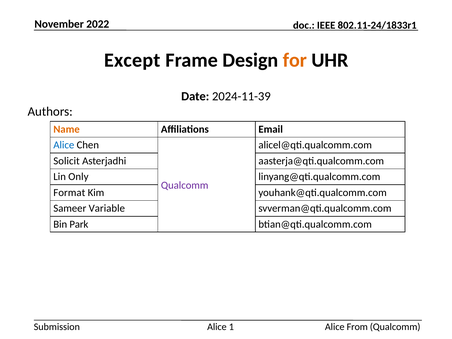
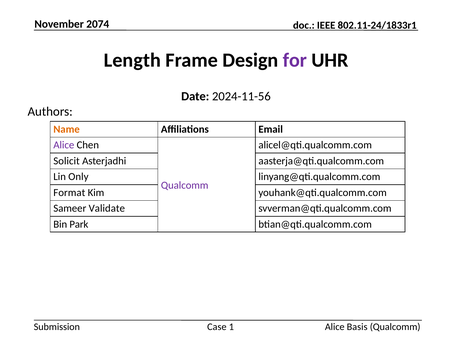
2022: 2022 -> 2074
Except: Except -> Length
for colour: orange -> purple
2024-11-39: 2024-11-39 -> 2024-11-56
Alice at (64, 145) colour: blue -> purple
Variable: Variable -> Validate
Alice at (217, 327): Alice -> Case
From: From -> Basis
